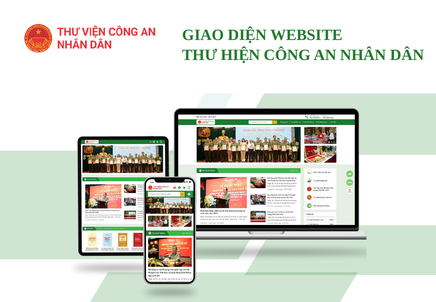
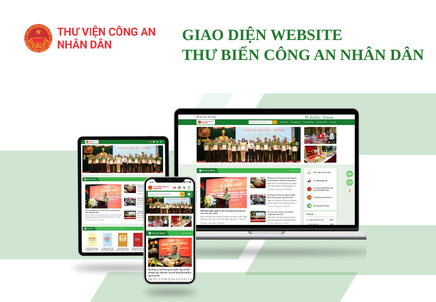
HIỆN: HIỆN -> BIẾN
